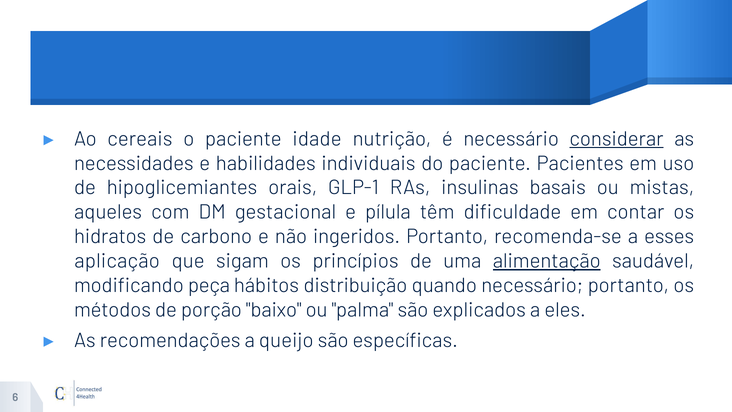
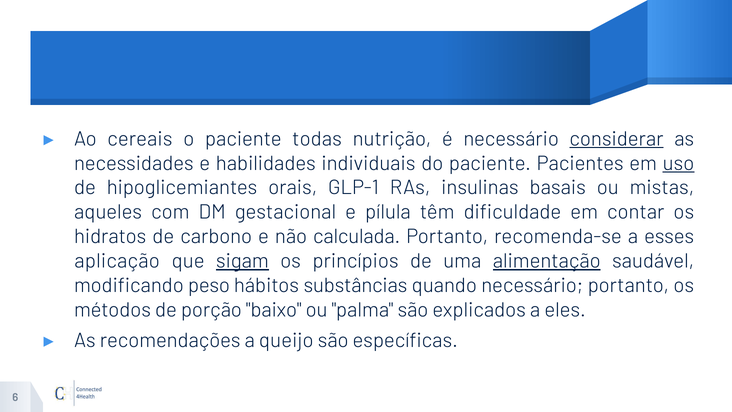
idade: idade -> todas
uso underline: none -> present
ingeridos: ingeridos -> calculada
sigam underline: none -> present
peça: peça -> peso
distribuição: distribuição -> substâncias
